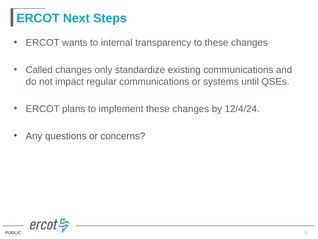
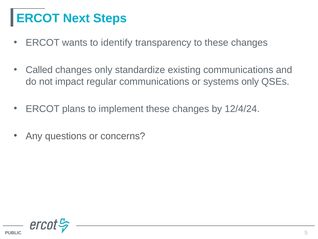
internal: internal -> identify
systems until: until -> only
